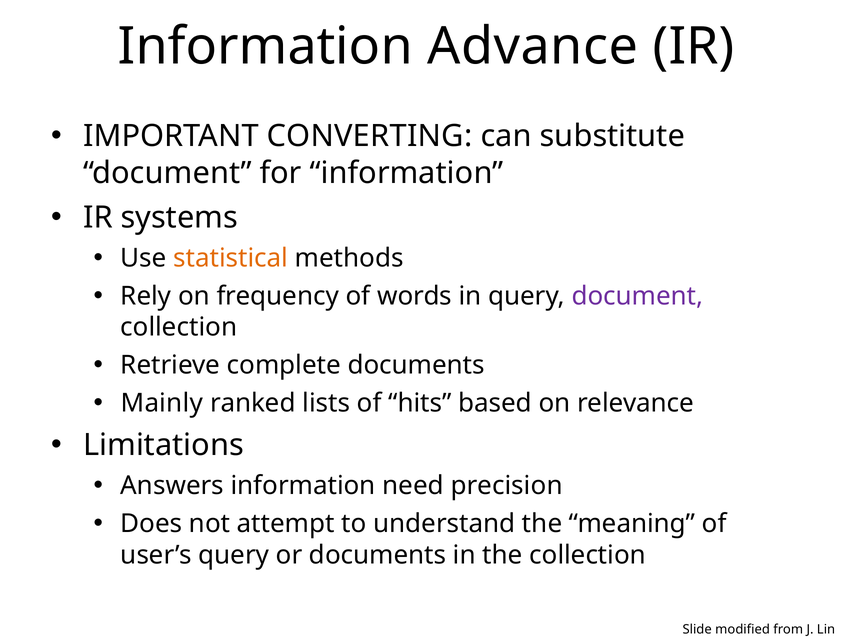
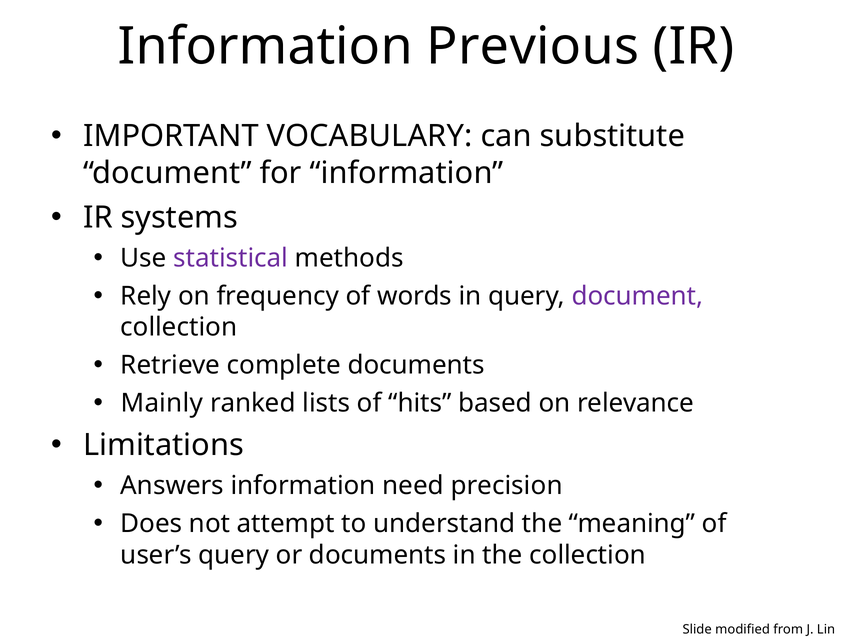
Advance: Advance -> Previous
CONVERTING: CONVERTING -> VOCABULARY
statistical colour: orange -> purple
